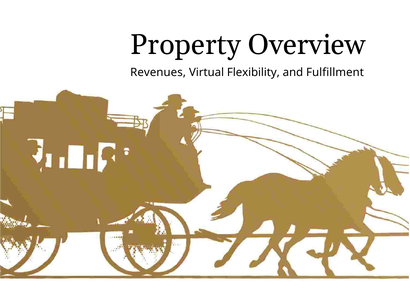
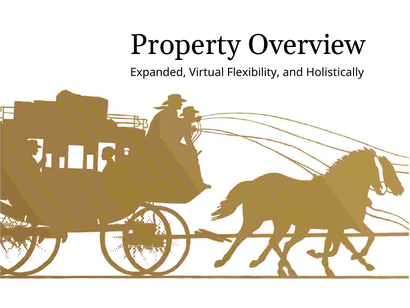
Revenues: Revenues -> Expanded
Fulfillment: Fulfillment -> Holistically
